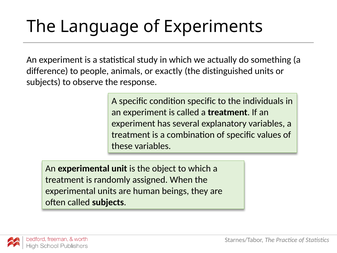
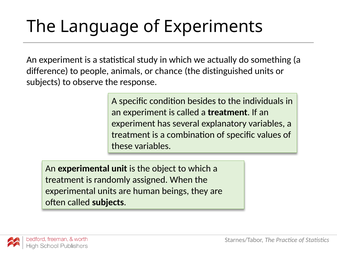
exactly: exactly -> chance
condition specific: specific -> besides
